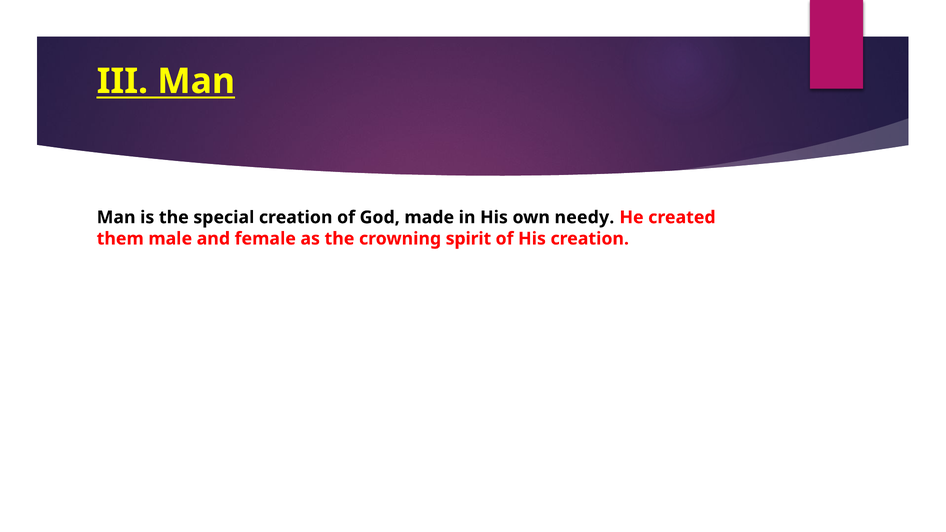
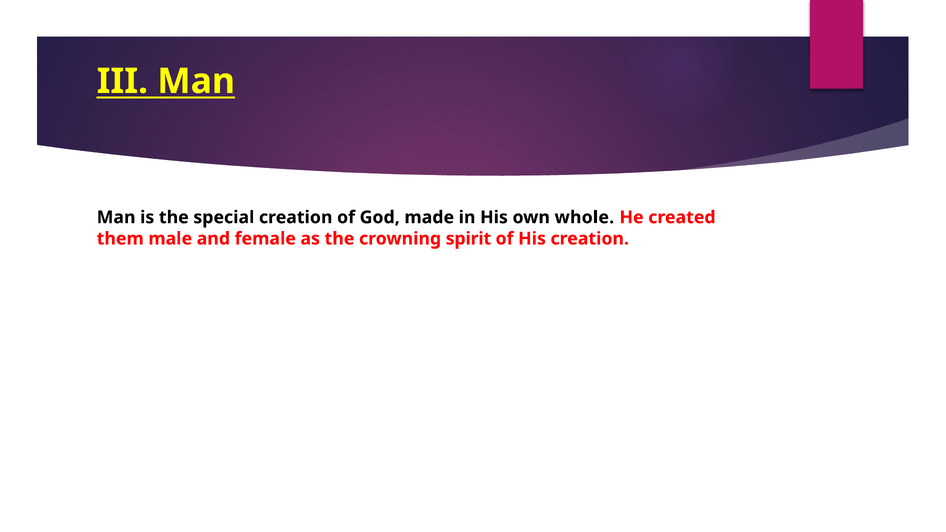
needy: needy -> whole
